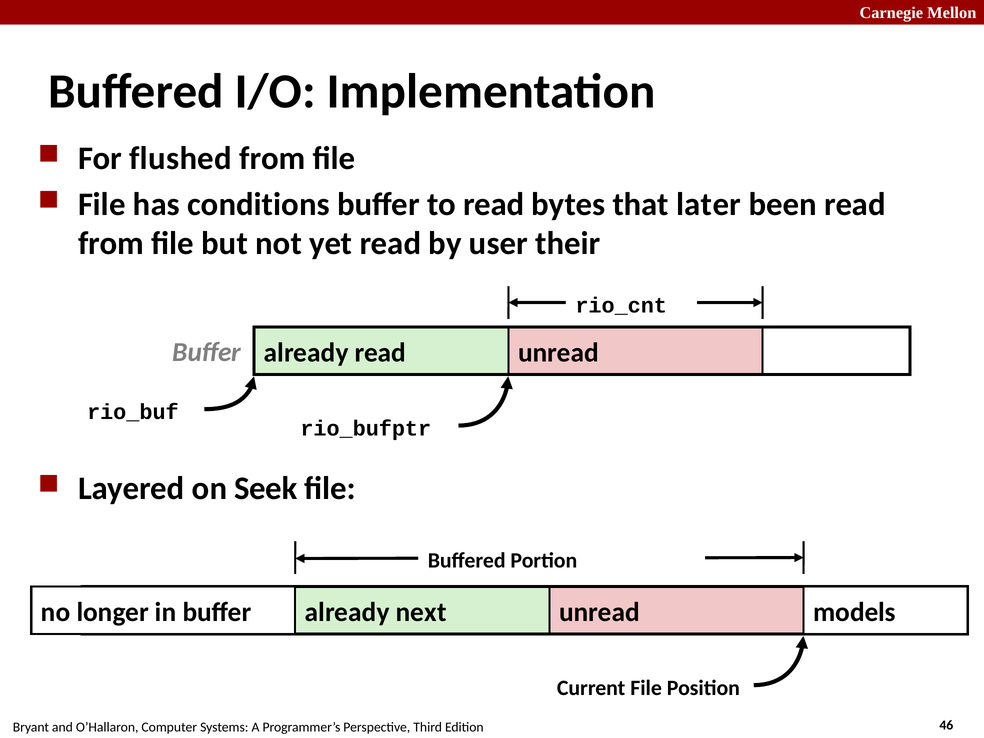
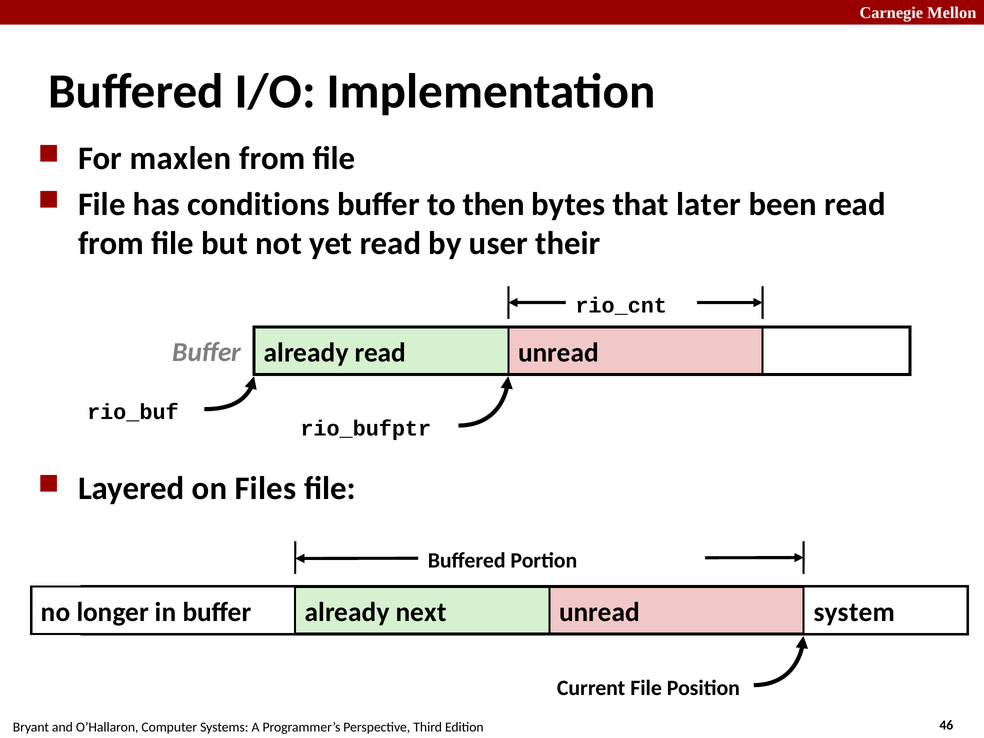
flushed: flushed -> maxlen
to read: read -> then
Seek: Seek -> Files
models: models -> system
